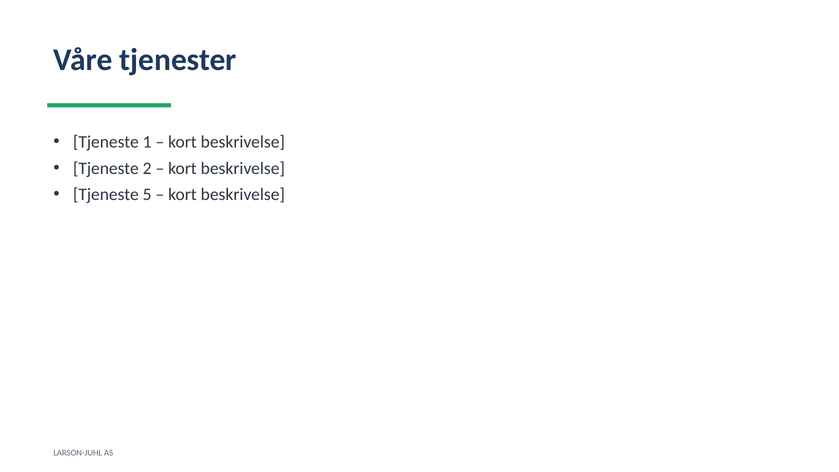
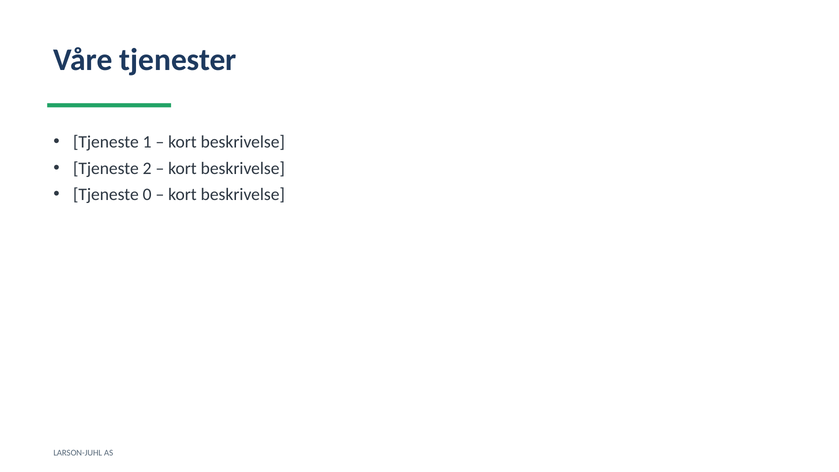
5: 5 -> 0
